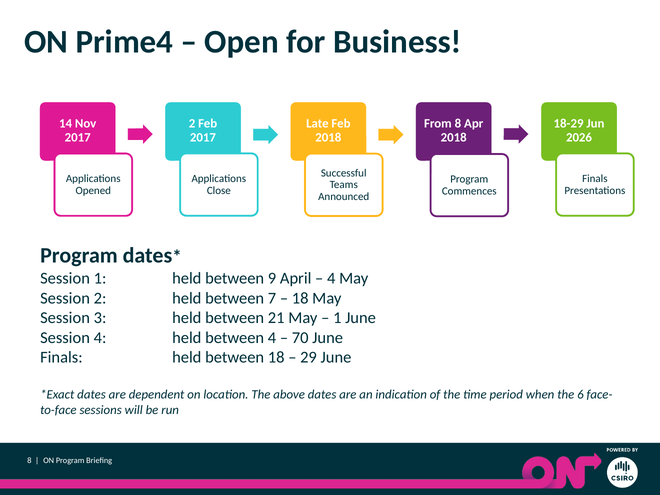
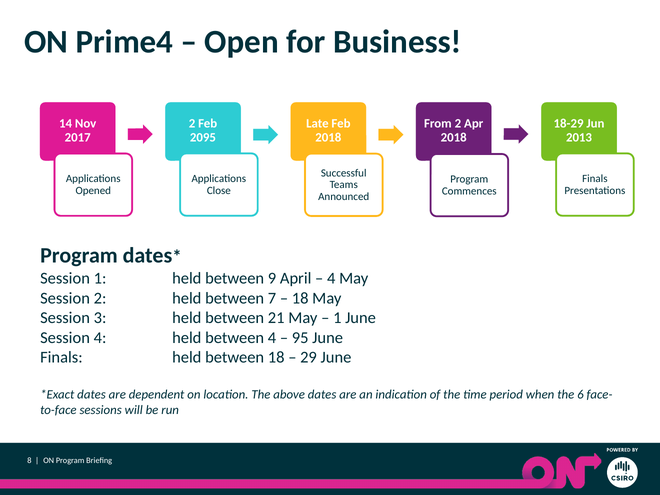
From 8: 8 -> 2
2017 at (203, 138): 2017 -> 2095
2026: 2026 -> 2013
70: 70 -> 95
